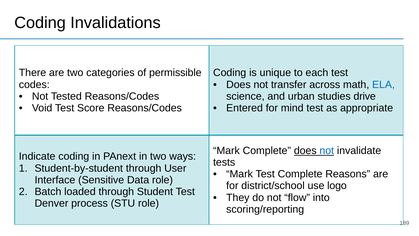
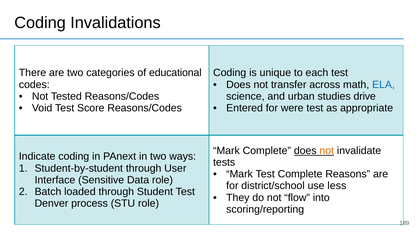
permissible: permissible -> educational
mind: mind -> were
not at (327, 150) colour: blue -> orange
logo: logo -> less
